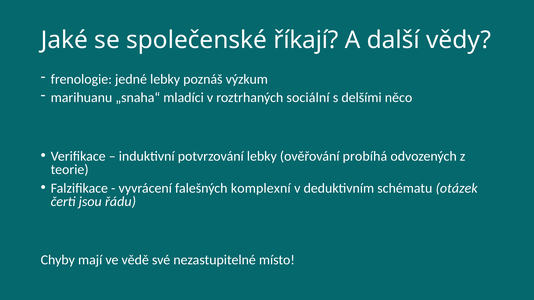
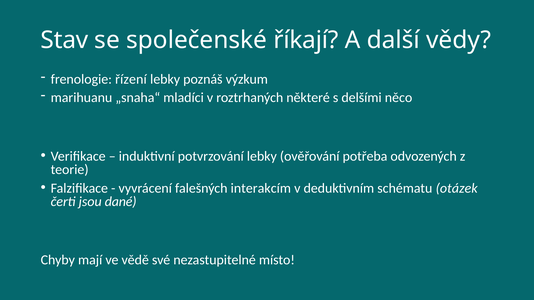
Jaké: Jaké -> Stav
jedné: jedné -> řízení
sociální: sociální -> některé
probíhá: probíhá -> potřeba
komplexní: komplexní -> interakcím
řádu: řádu -> dané
